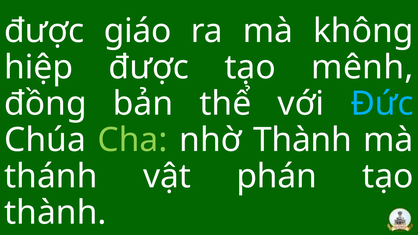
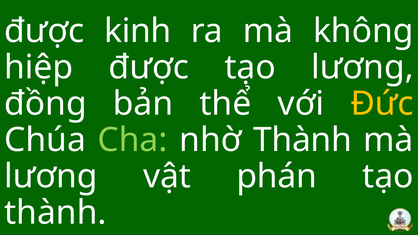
giáo: giáo -> kinh
tạo mênh: mênh -> lương
Đức colour: light blue -> yellow
thánh at (51, 176): thánh -> lương
